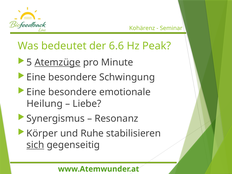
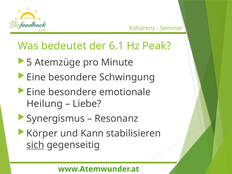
6.6: 6.6 -> 6.1
Atemzüge underline: present -> none
Ruhe: Ruhe -> Kann
